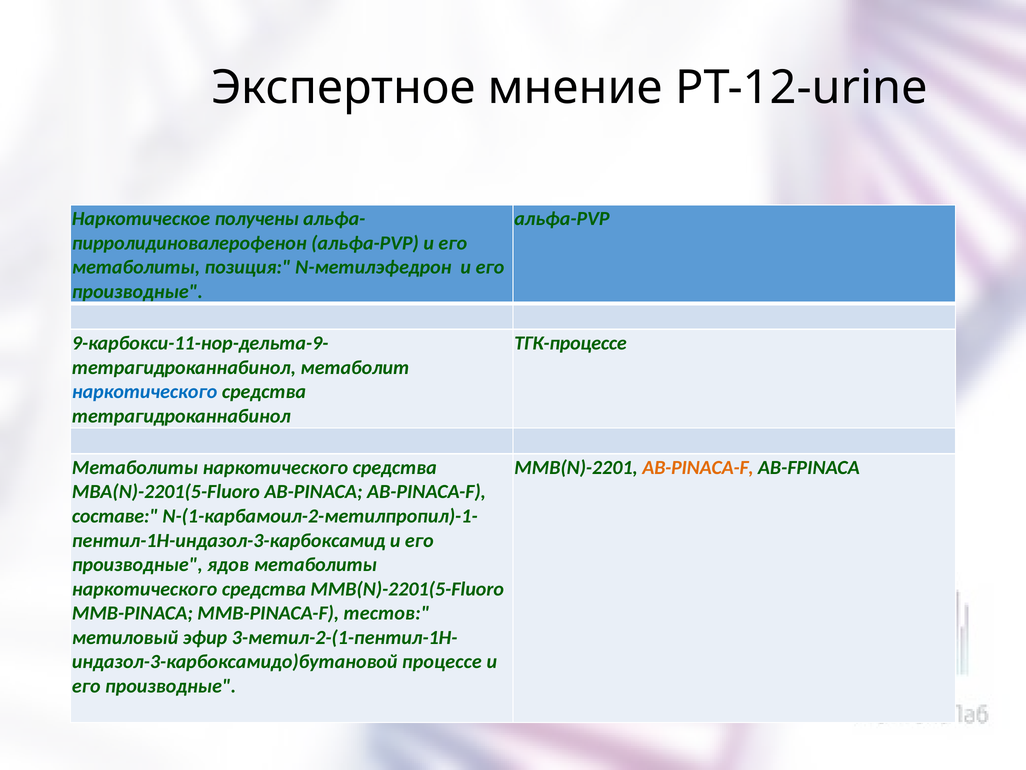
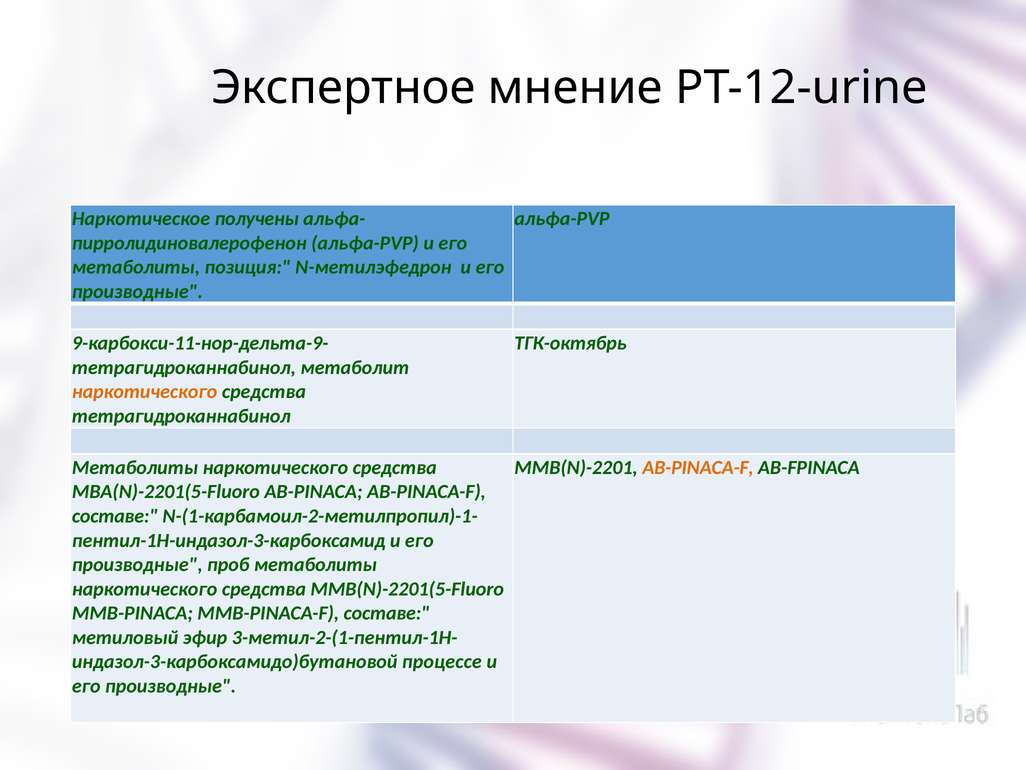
ТГК-процессе: ТГК-процессе -> ТГК-октябрь
наркотического at (145, 391) colour: blue -> orange
ядов: ядов -> проб
MMB-PINACA-F тестов: тестов -> составе
